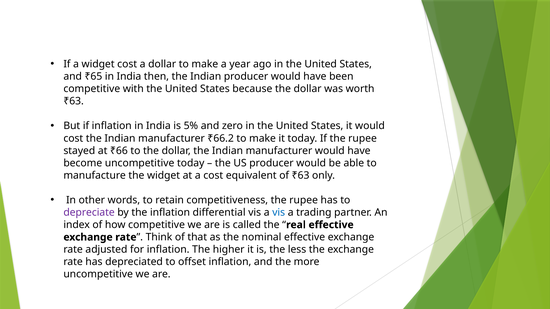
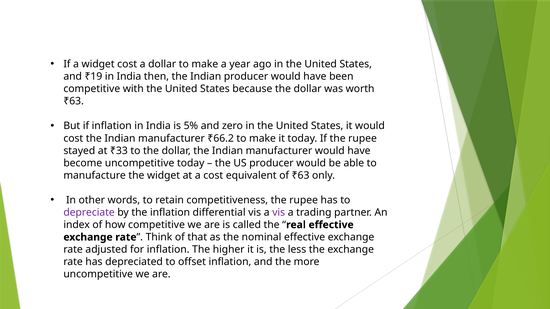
₹65: ₹65 -> ₹19
₹66: ₹66 -> ₹33
vis at (279, 213) colour: blue -> purple
